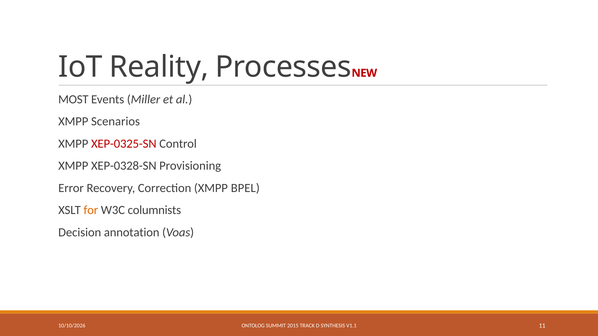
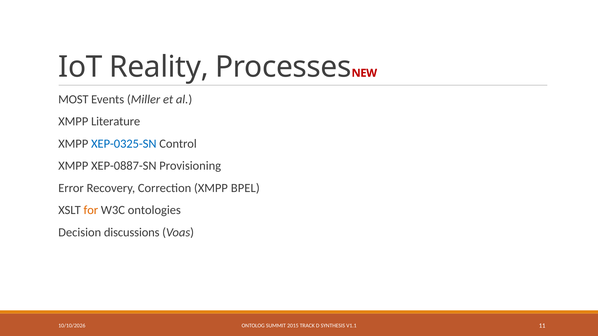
Scenarios: Scenarios -> Literature
XEP-0325-SN colour: red -> blue
XEP-0328-SN: XEP-0328-SN -> XEP-0887-SN
columnists: columnists -> ontologies
annotation: annotation -> discussions
